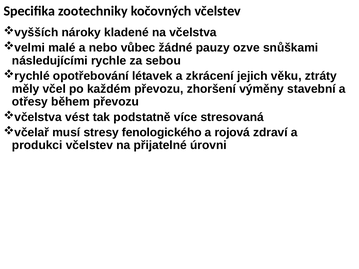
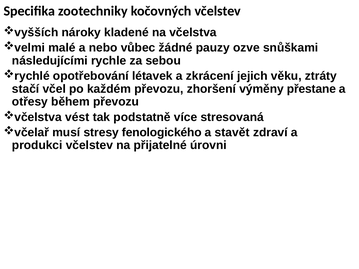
měly: měly -> stačí
stavební: stavební -> přestane
rojová: rojová -> stavět
